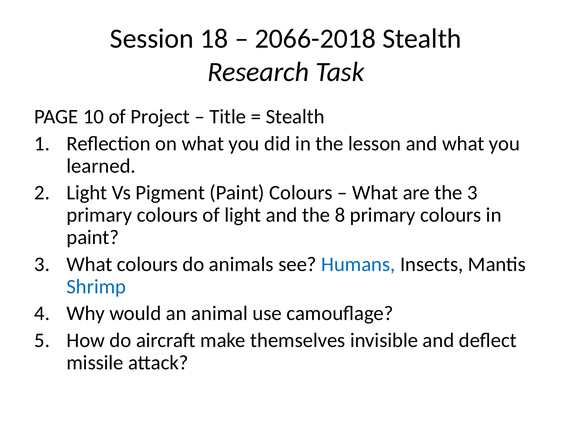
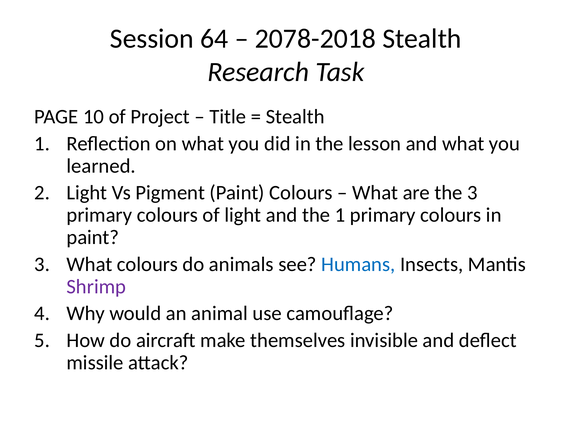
18: 18 -> 64
2066-2018: 2066-2018 -> 2078-2018
the 8: 8 -> 1
Shrimp colour: blue -> purple
